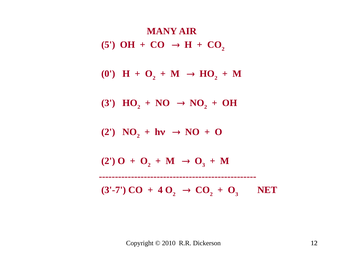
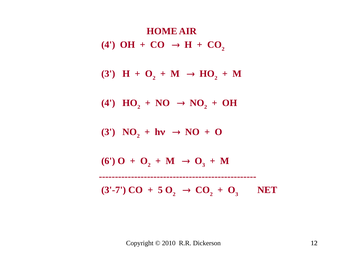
MANY: MANY -> HOME
5 at (108, 45): 5 -> 4
0 at (108, 74): 0 -> 3
3 at (108, 103): 3 -> 4
2 at (108, 132): 2 -> 3
2 at (108, 161): 2 -> 6
4: 4 -> 5
